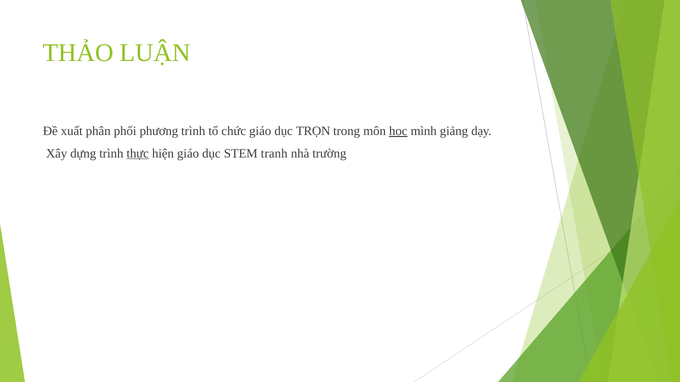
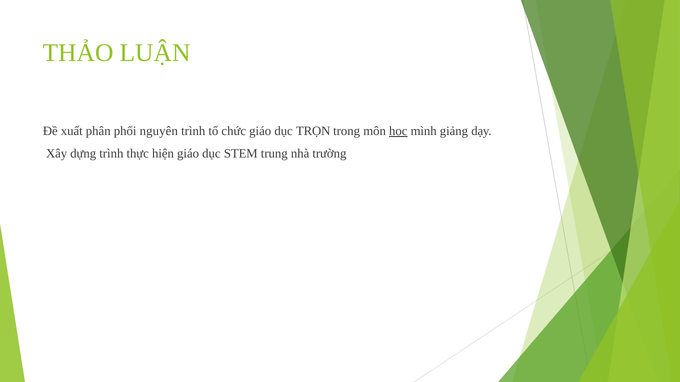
phương: phương -> nguyên
thực underline: present -> none
tranh: tranh -> trung
